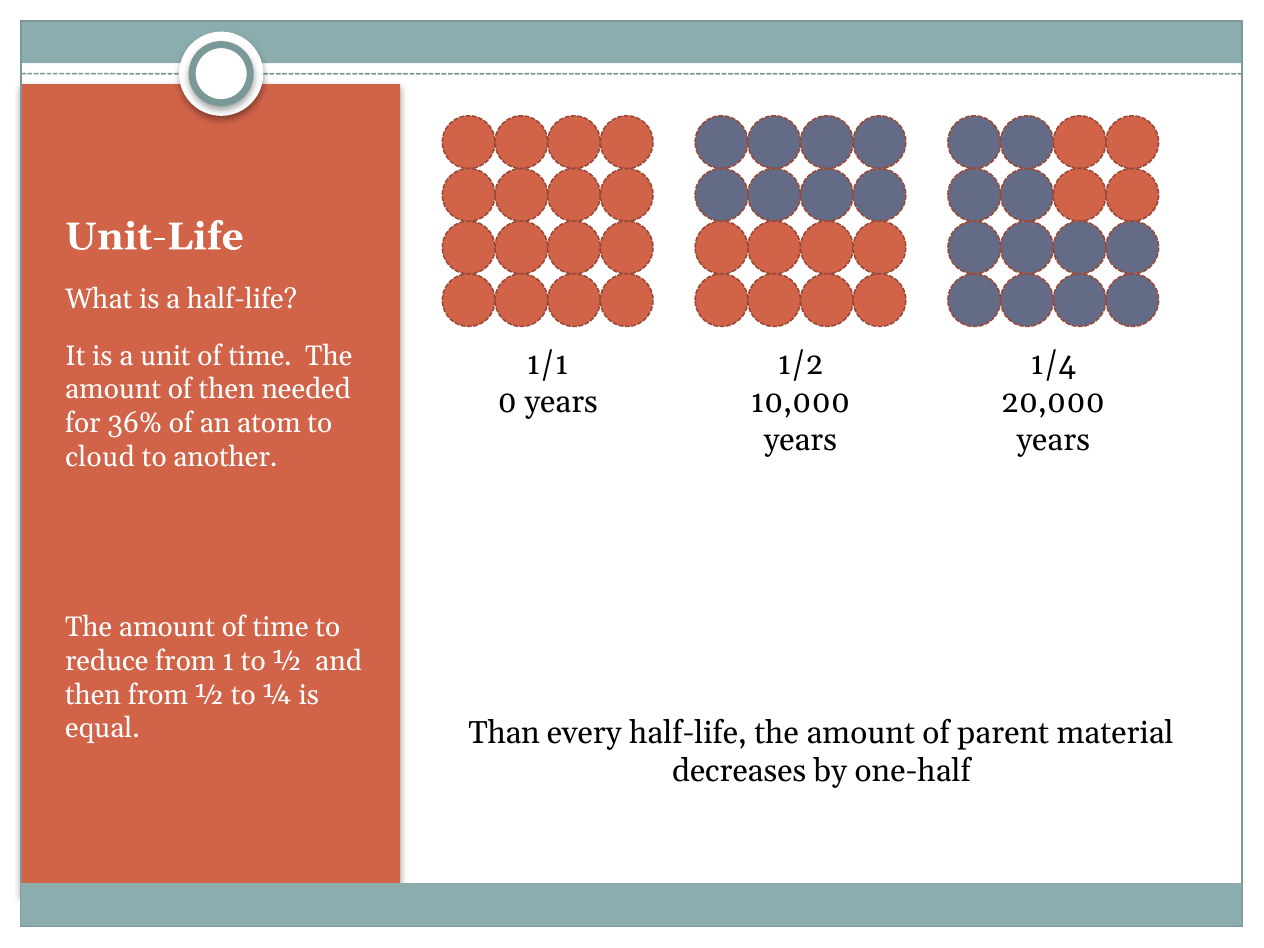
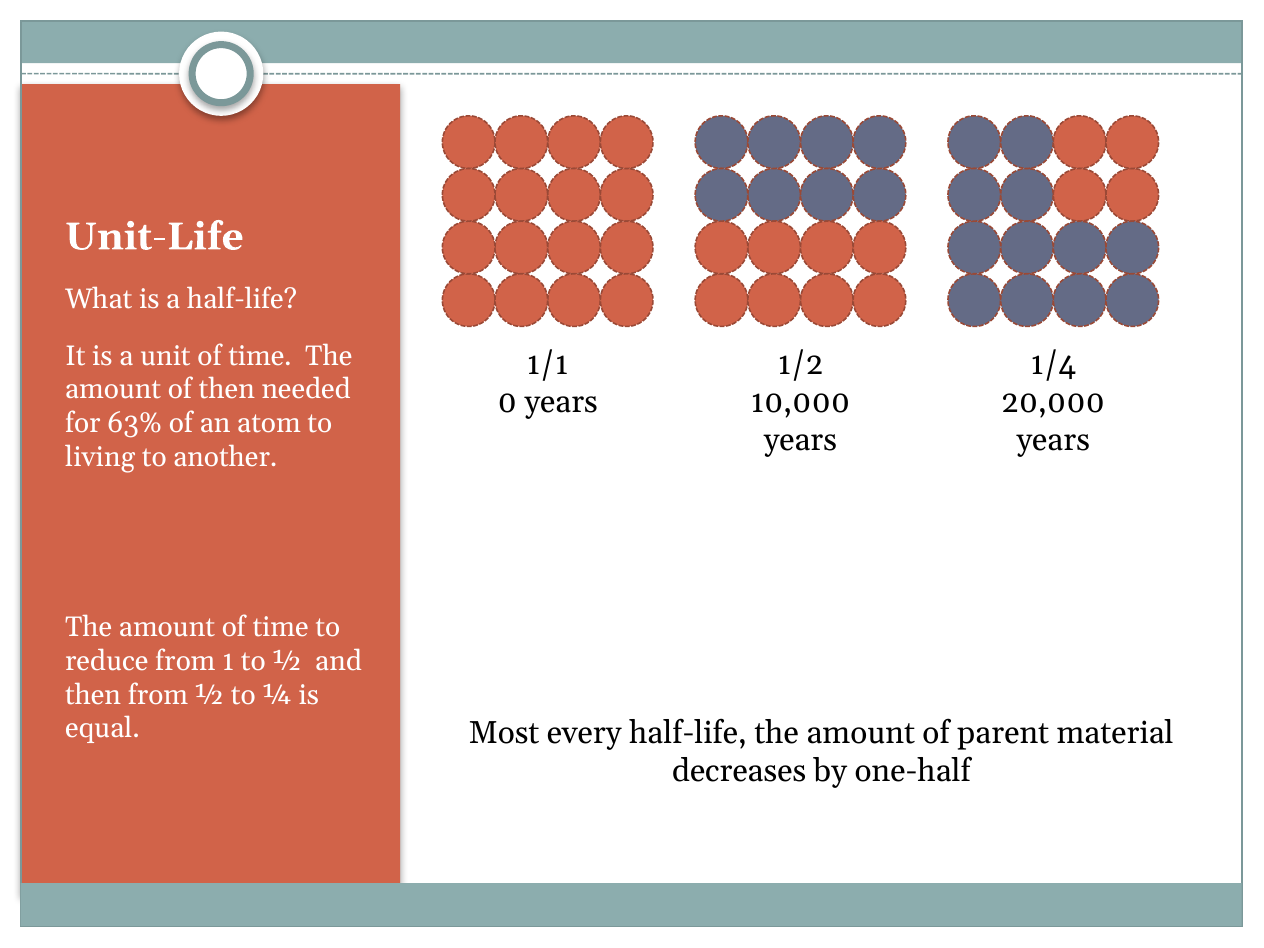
36%: 36% -> 63%
cloud: cloud -> living
Than: Than -> Most
